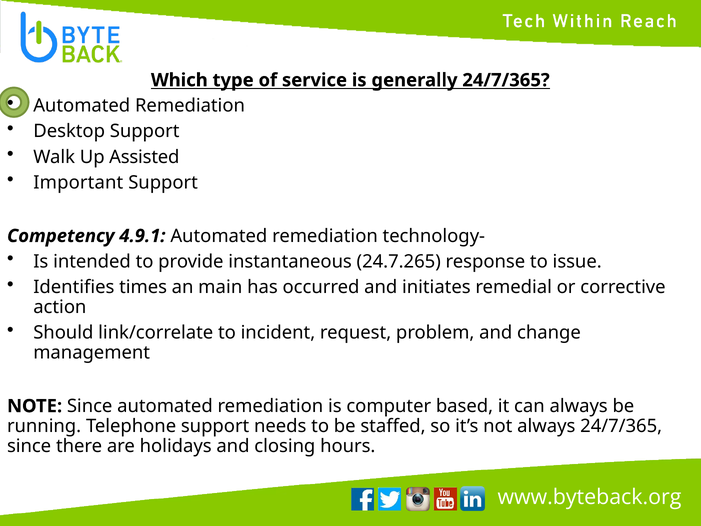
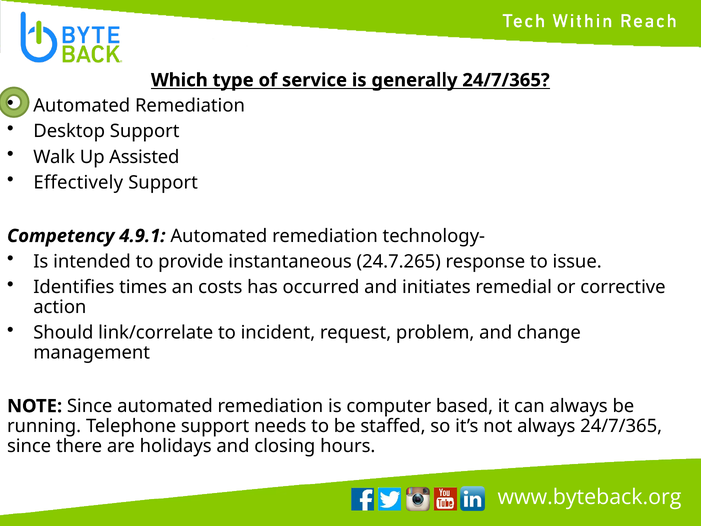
Important: Important -> Effectively
main: main -> costs
